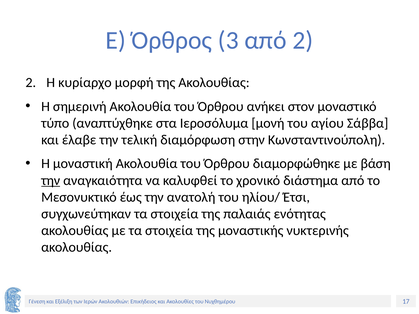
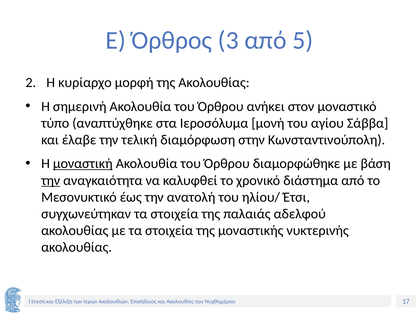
από 2: 2 -> 5
μοναστική underline: none -> present
ενότητας: ενότητας -> αδελφού
